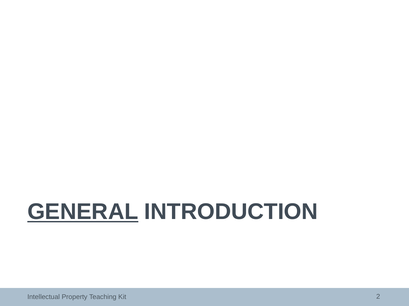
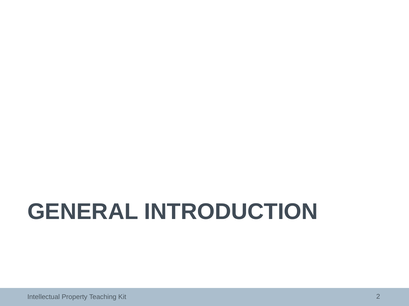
GENERAL underline: present -> none
